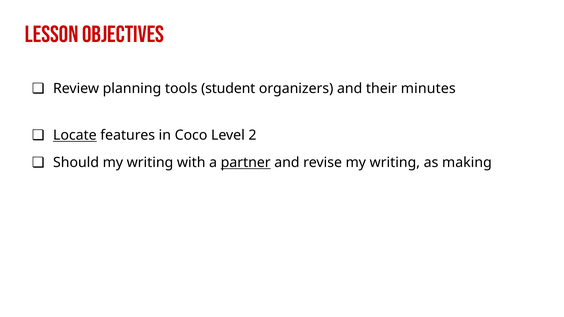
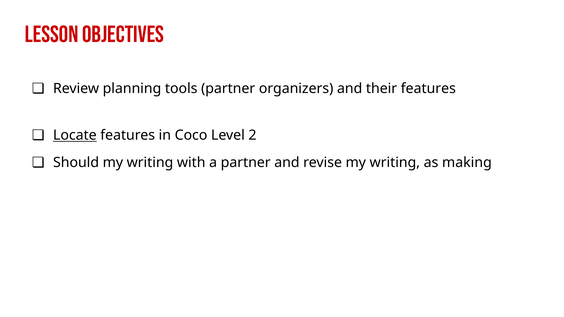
tools student: student -> partner
their minutes: minutes -> features
partner at (246, 163) underline: present -> none
